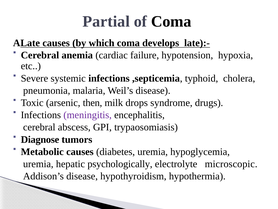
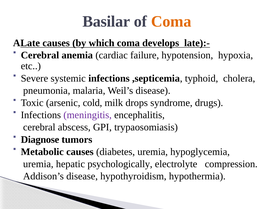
Partial: Partial -> Basilar
Coma at (171, 21) colour: black -> orange
then: then -> cold
microscopic: microscopic -> compression
